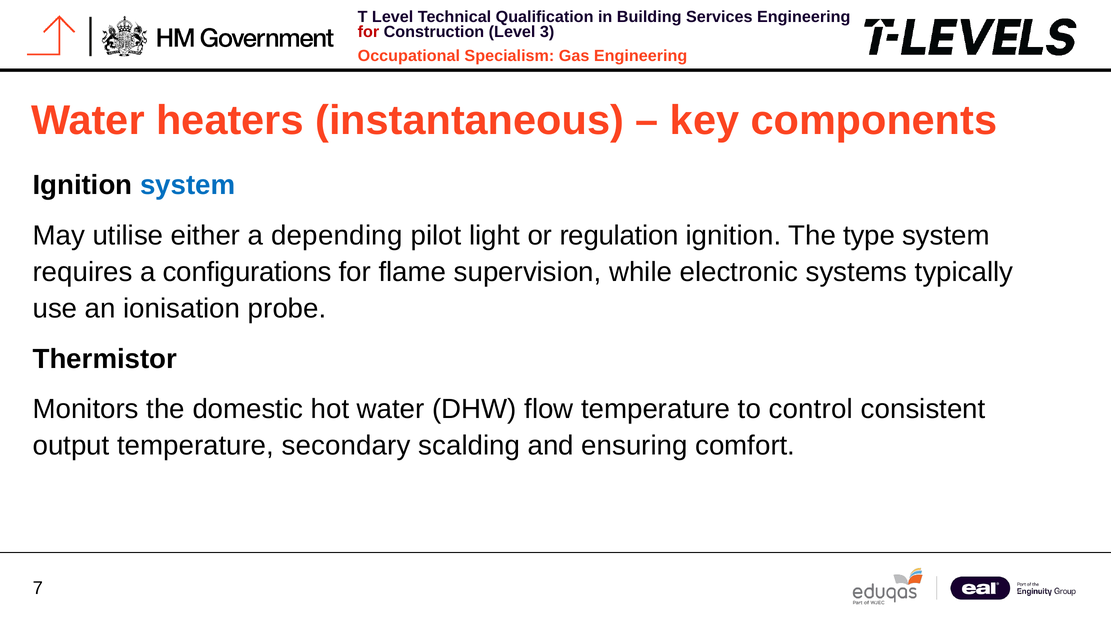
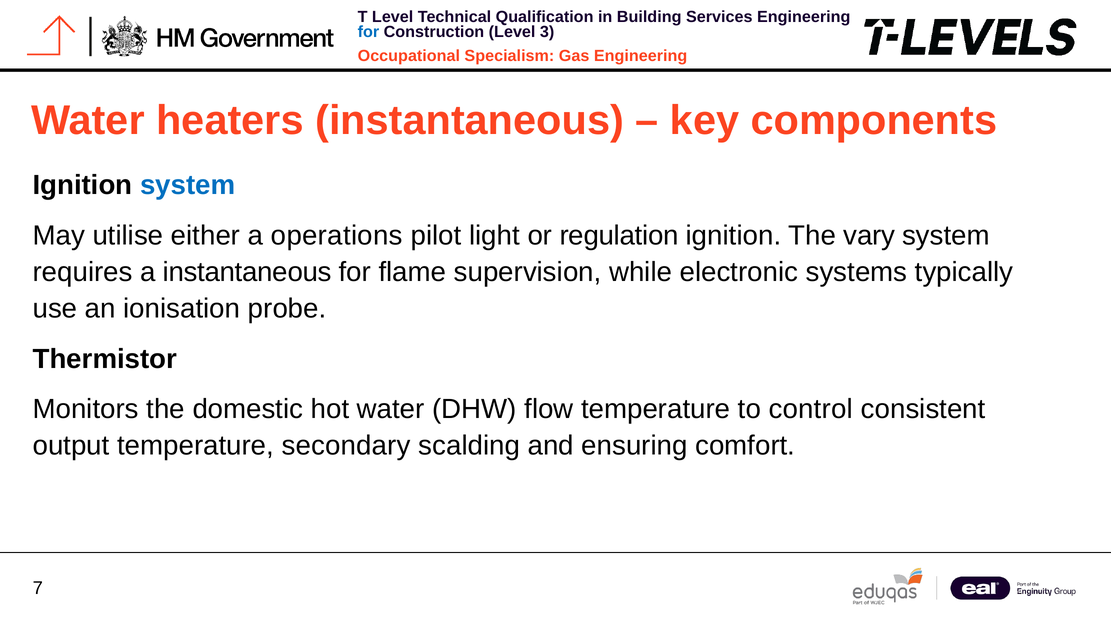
for at (368, 32) colour: red -> blue
depending: depending -> operations
type: type -> vary
a configurations: configurations -> instantaneous
